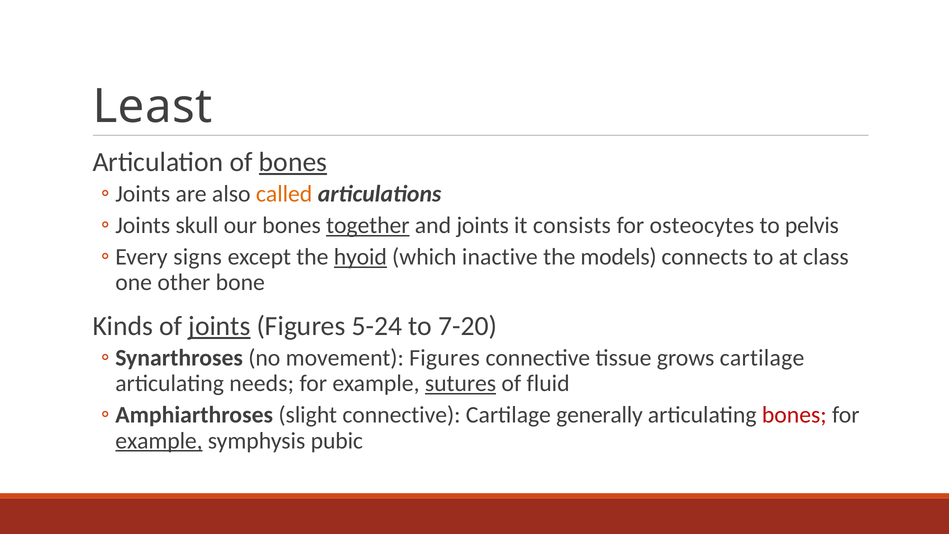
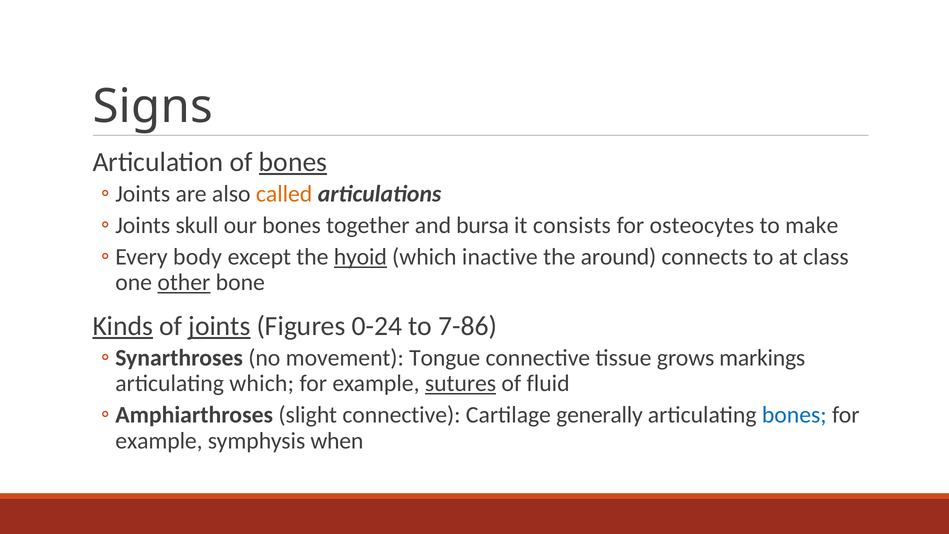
Least: Least -> Signs
together underline: present -> none
and joints: joints -> bursa
pelvis: pelvis -> make
signs: signs -> body
models: models -> around
other underline: none -> present
Kinds underline: none -> present
5-24: 5-24 -> 0-24
7-20: 7-20 -> 7-86
movement Figures: Figures -> Tongue
grows cartilage: cartilage -> markings
articulating needs: needs -> which
bones at (794, 415) colour: red -> blue
example at (159, 441) underline: present -> none
pubic: pubic -> when
